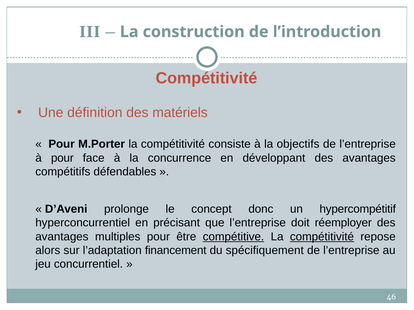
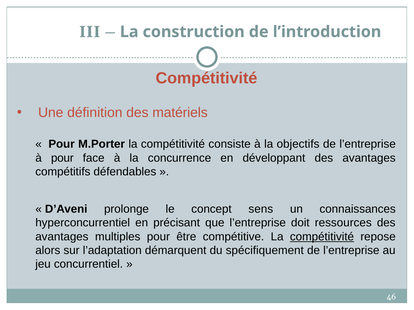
donc: donc -> sens
hypercompétitif: hypercompétitif -> connaissances
réemployer: réemployer -> ressources
compétitive underline: present -> none
financement: financement -> démarquent
